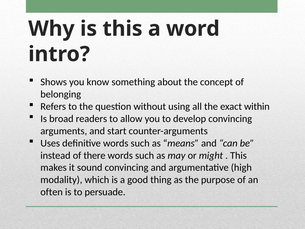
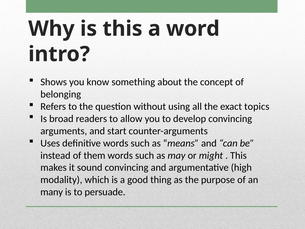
within: within -> topics
there: there -> them
often: often -> many
